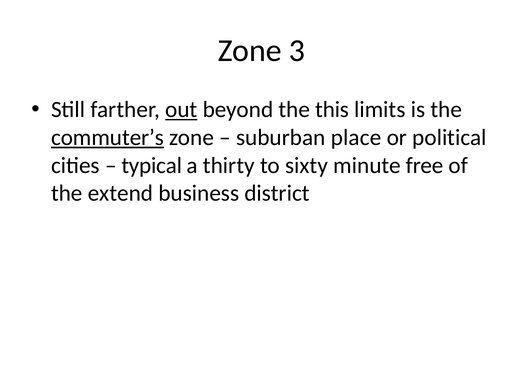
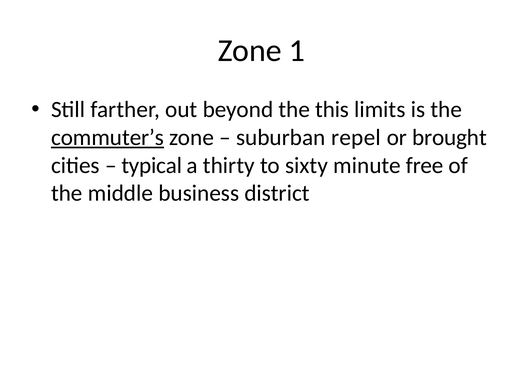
3: 3 -> 1
out underline: present -> none
place: place -> repel
political: political -> brought
extend: extend -> middle
